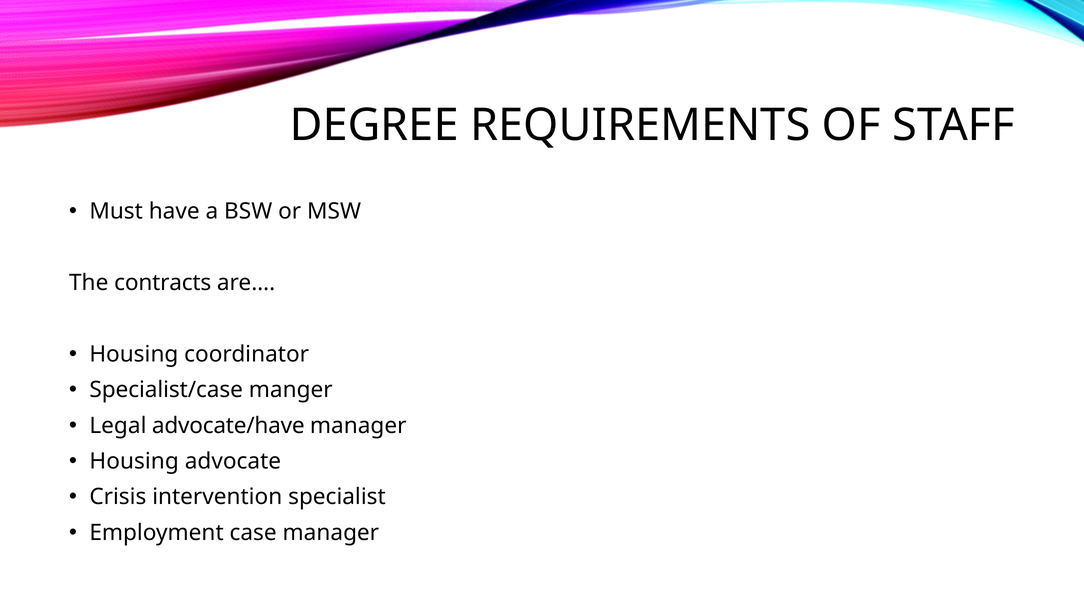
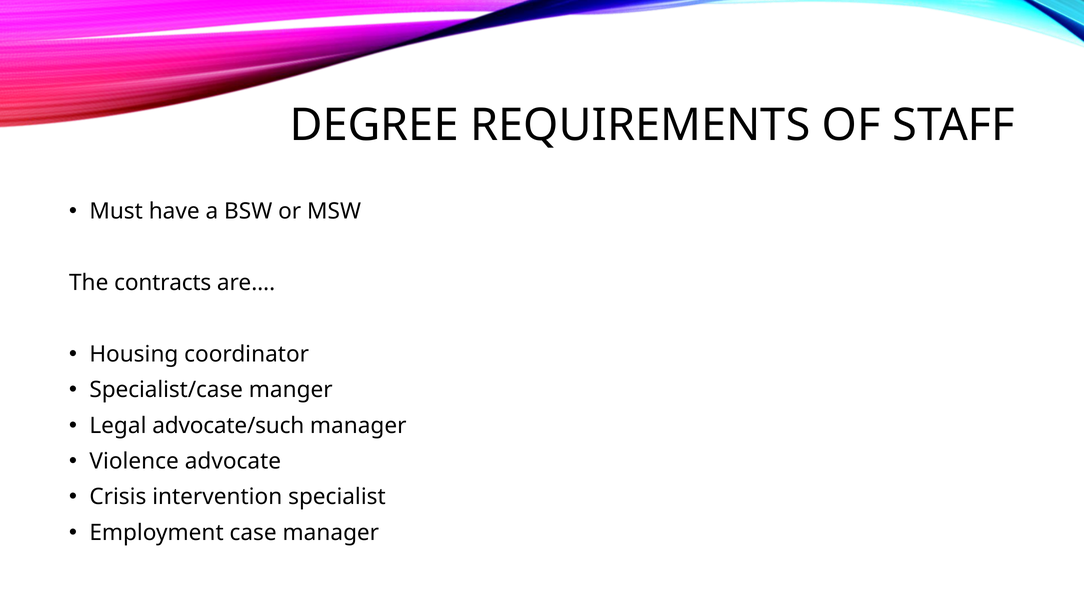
advocate/have: advocate/have -> advocate/such
Housing at (134, 461): Housing -> Violence
